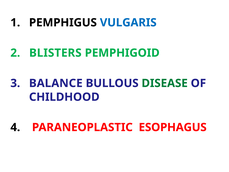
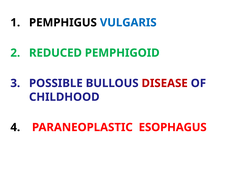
BLISTERS: BLISTERS -> REDUCED
BALANCE: BALANCE -> POSSIBLE
DISEASE colour: green -> red
